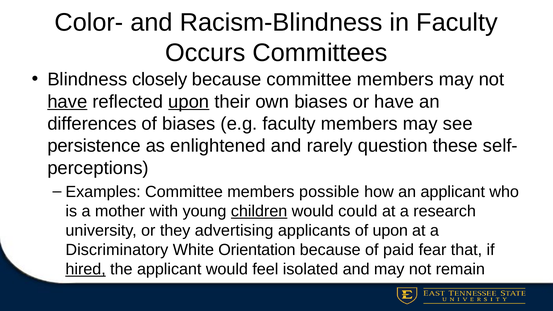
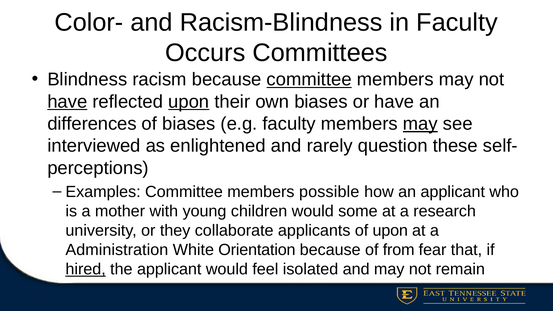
closely: closely -> racism
committee at (309, 80) underline: none -> present
may at (420, 124) underline: none -> present
persistence: persistence -> interviewed
children underline: present -> none
could: could -> some
advertising: advertising -> collaborate
Discriminatory: Discriminatory -> Administration
paid: paid -> from
